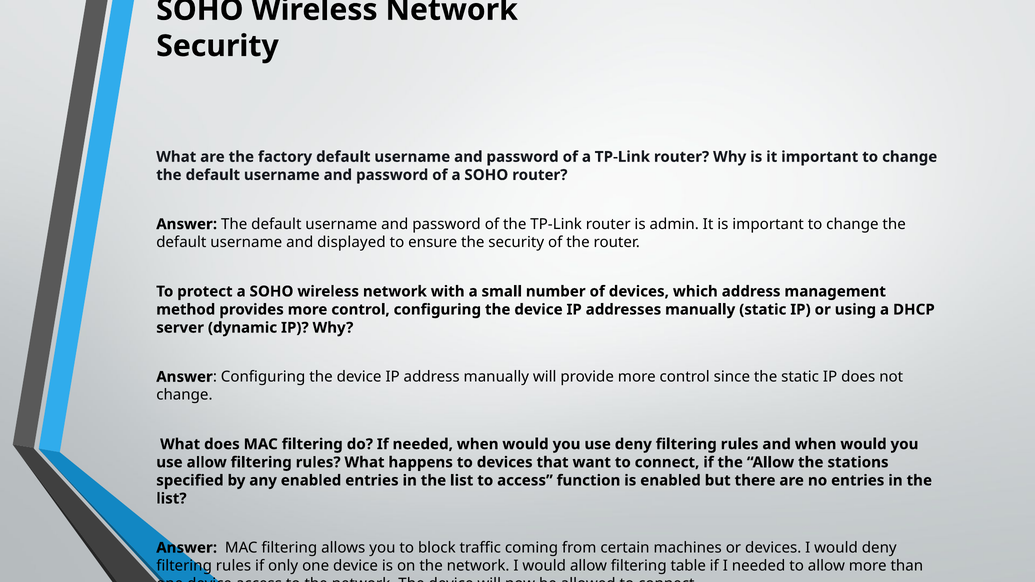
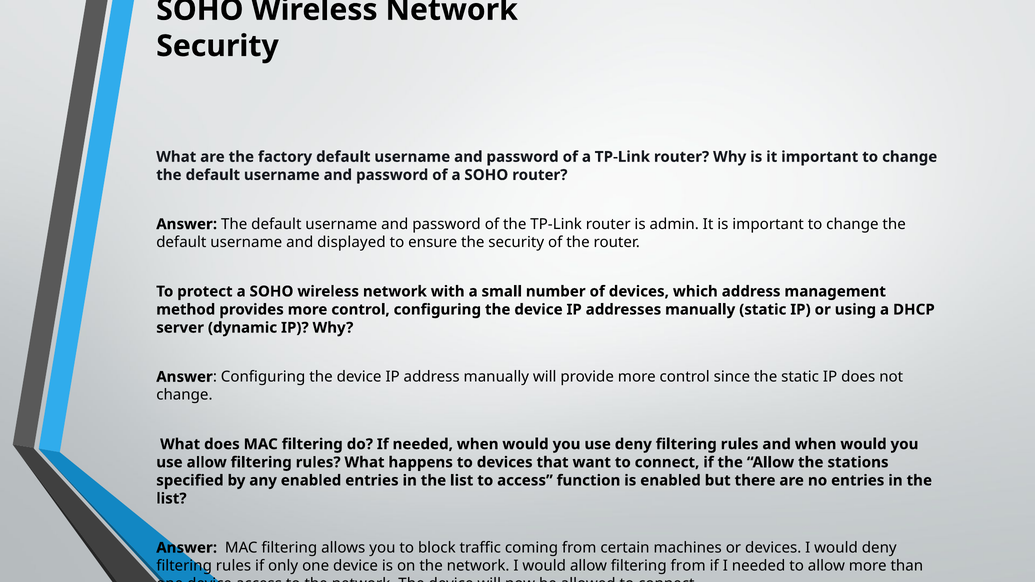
filtering table: table -> from
